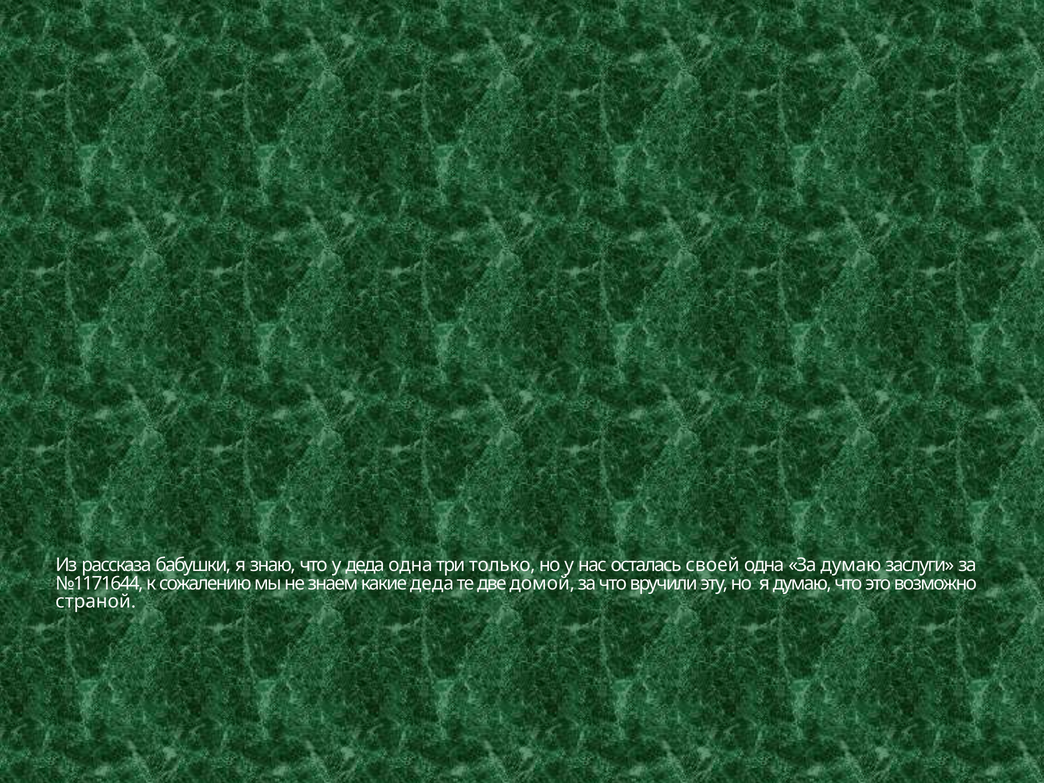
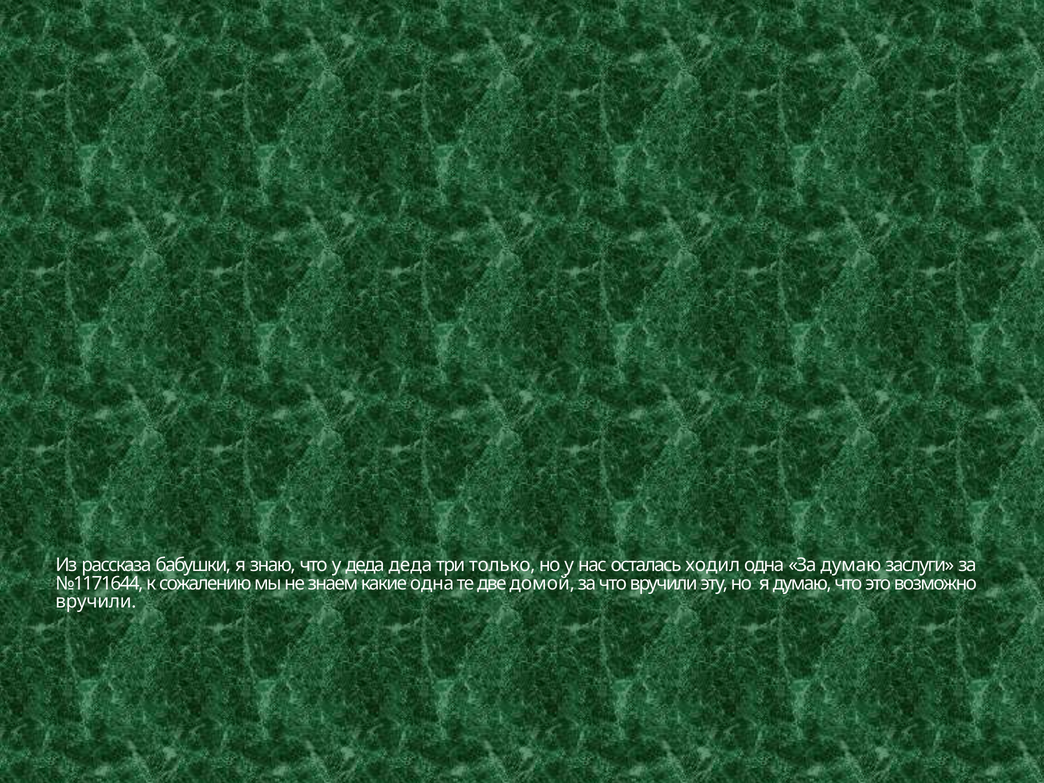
деда одна: одна -> деда
своей: своей -> ходил
какие деда: деда -> одна
страной at (96, 602): страной -> вручили
